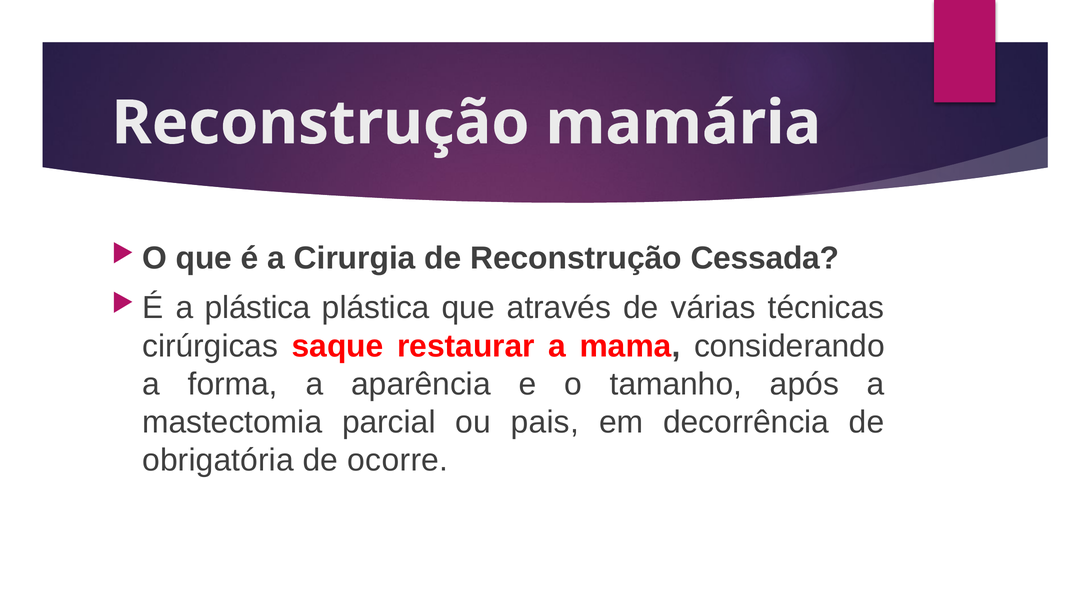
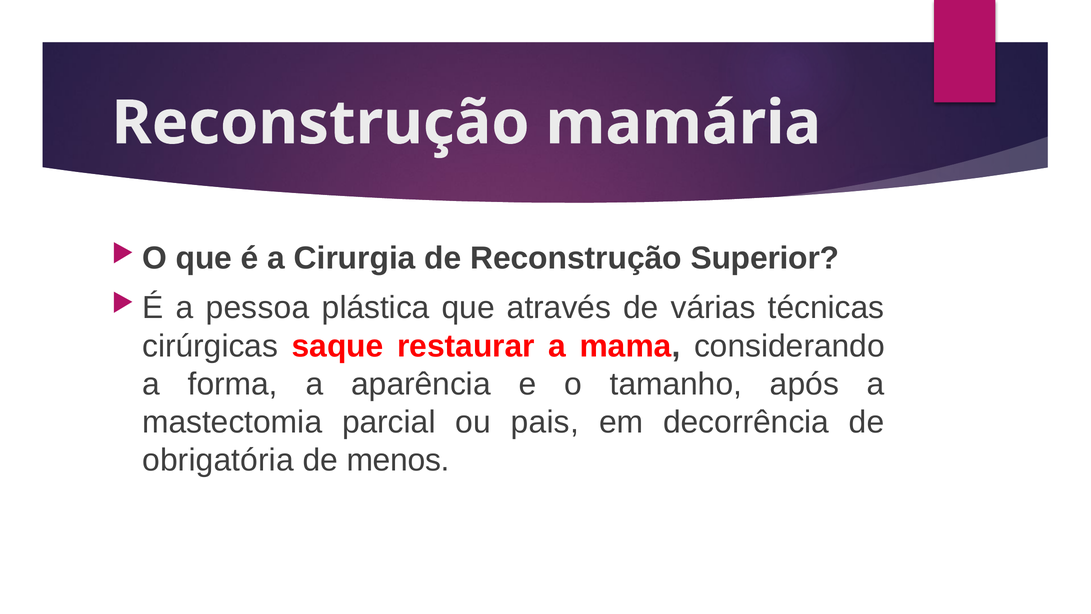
Cessada: Cessada -> Superior
a plástica: plástica -> pessoa
ocorre: ocorre -> menos
